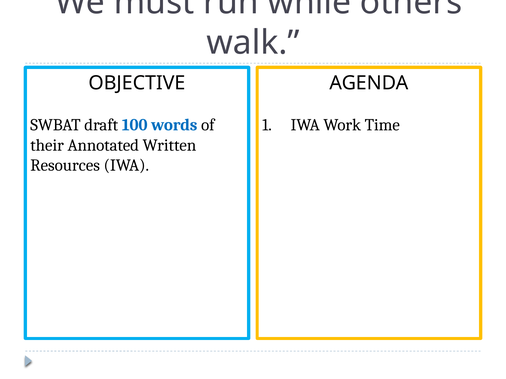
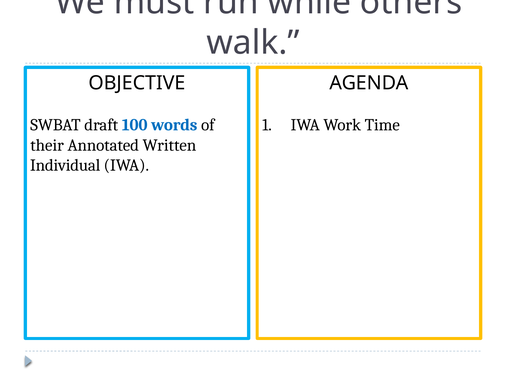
Resources: Resources -> Individual
